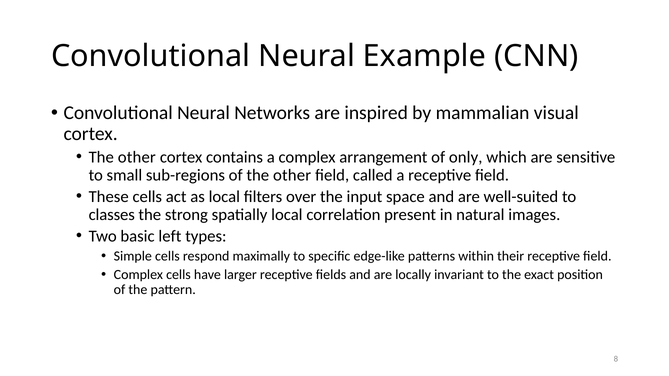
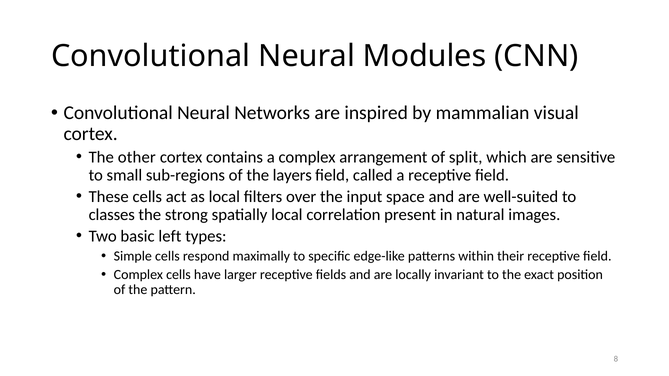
Example: Example -> Modules
only: only -> split
of the other: other -> layers
